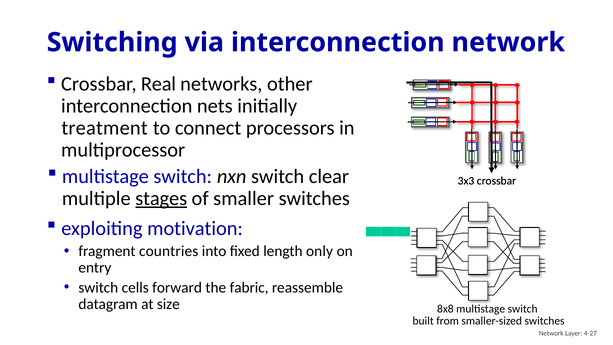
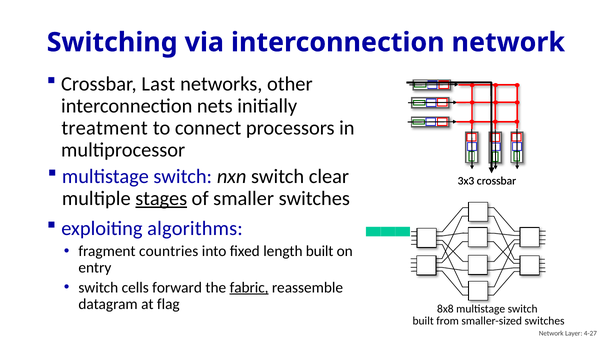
Real: Real -> Last
motivation: motivation -> algorithms
length only: only -> built
fabric underline: none -> present
size: size -> flag
